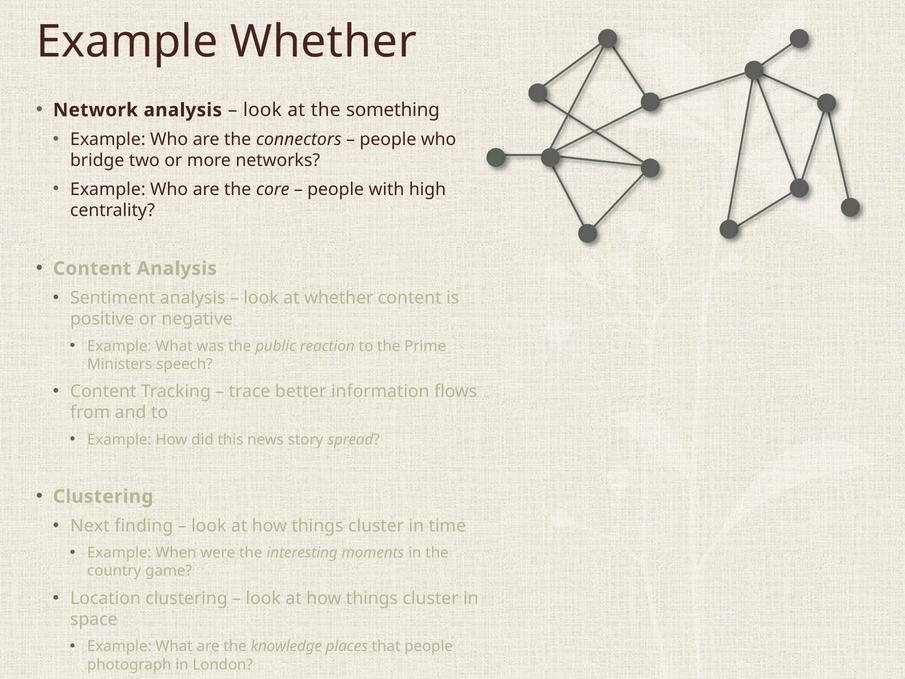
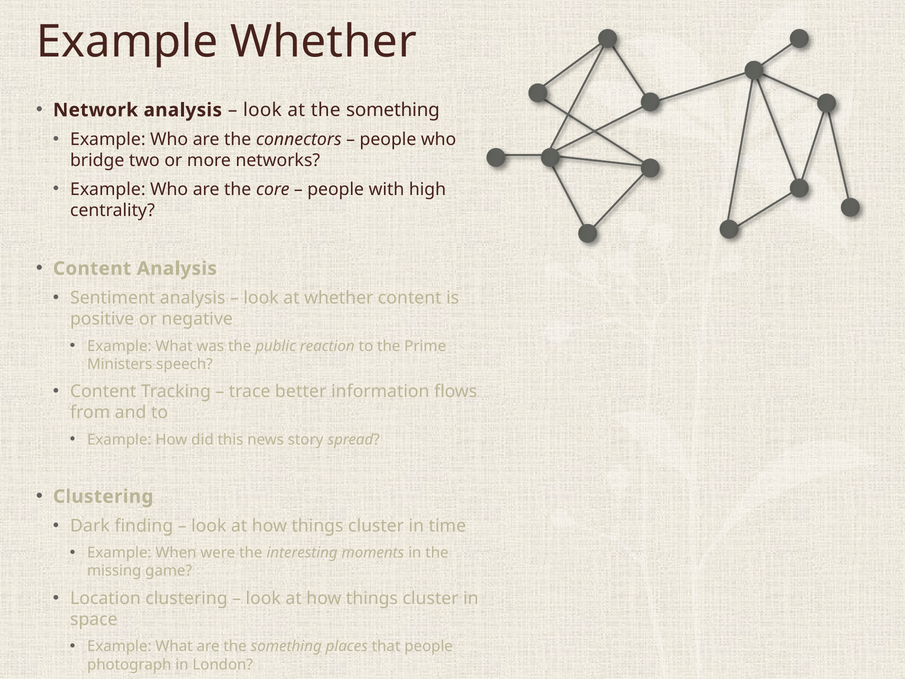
Next: Next -> Dark
country: country -> missing
are the knowledge: knowledge -> something
